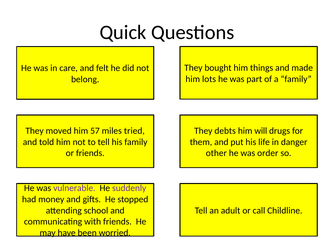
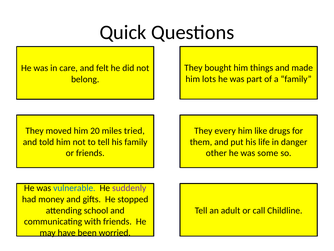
57: 57 -> 20
debts: debts -> every
will: will -> like
order: order -> some
vulnerable at (74, 188) colour: purple -> blue
